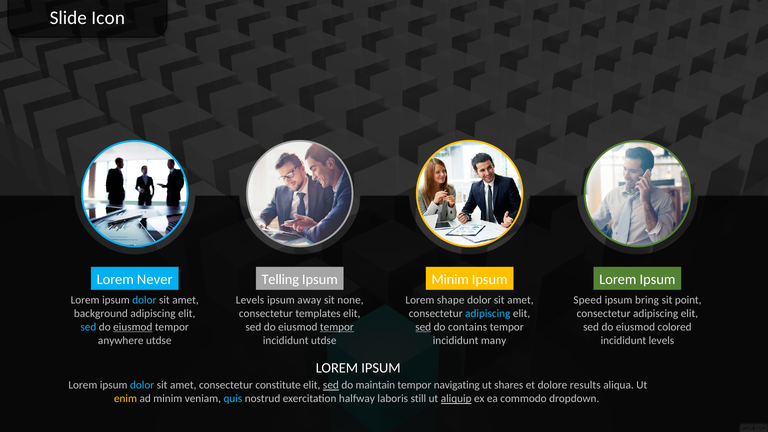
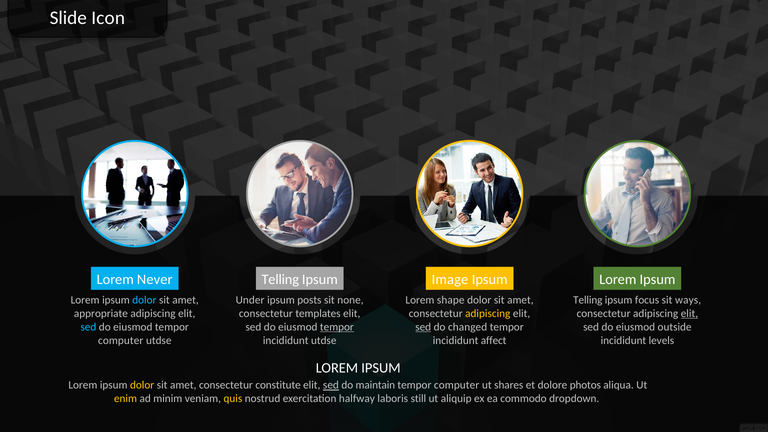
Minim at (450, 279): Minim -> Image
Levels at (250, 300): Levels -> Under
away: away -> posts
Speed at (588, 300): Speed -> Telling
bring: bring -> focus
point: point -> ways
background: background -> appropriate
adipiscing at (488, 313) colour: light blue -> yellow
elit at (689, 313) underline: none -> present
eiusmod at (133, 327) underline: present -> none
contains: contains -> changed
colored: colored -> outside
anywhere at (121, 340): anywhere -> computer
many: many -> affect
dolor at (142, 385) colour: light blue -> yellow
navigating at (457, 385): navigating -> computer
results: results -> photos
quis colour: light blue -> yellow
aliquip underline: present -> none
